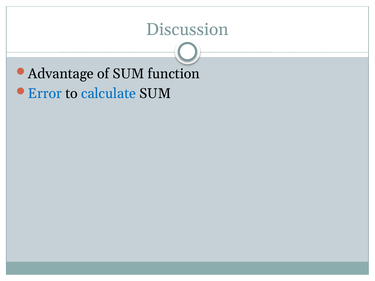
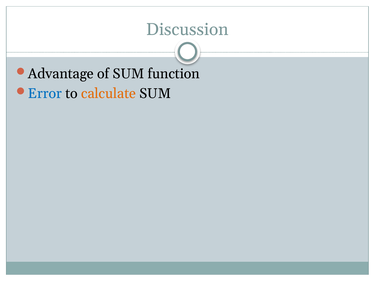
calculate colour: blue -> orange
